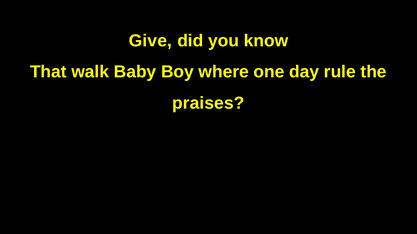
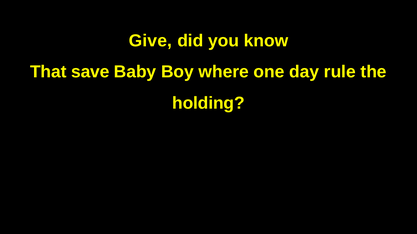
walk: walk -> save
praises: praises -> holding
